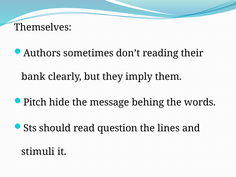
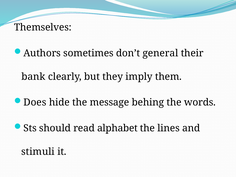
reading: reading -> general
Pitch: Pitch -> Does
question: question -> alphabet
